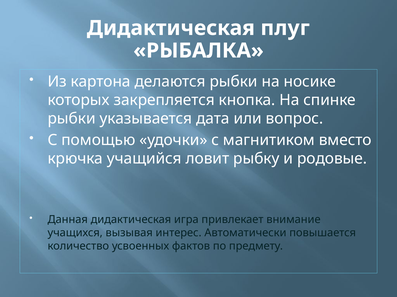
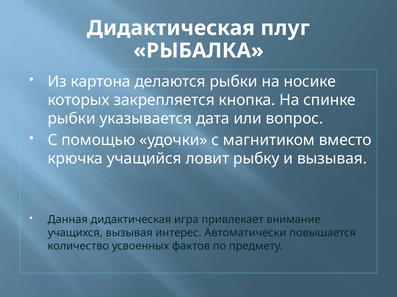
и родовые: родовые -> вызывая
